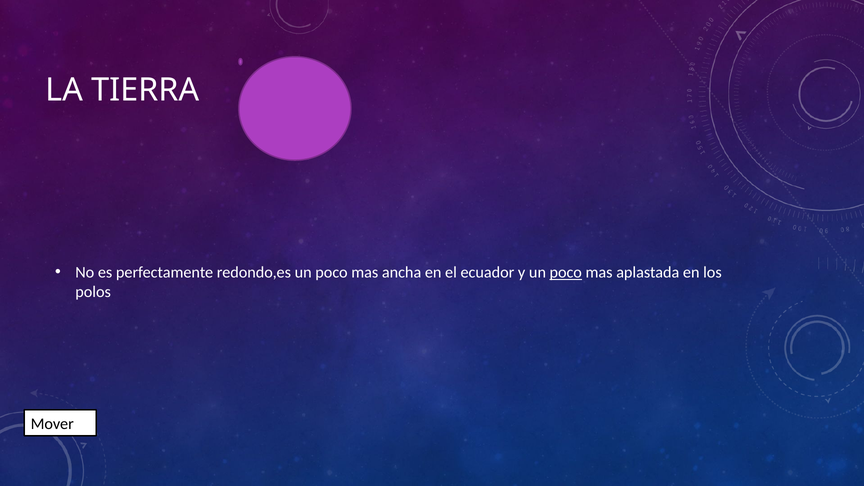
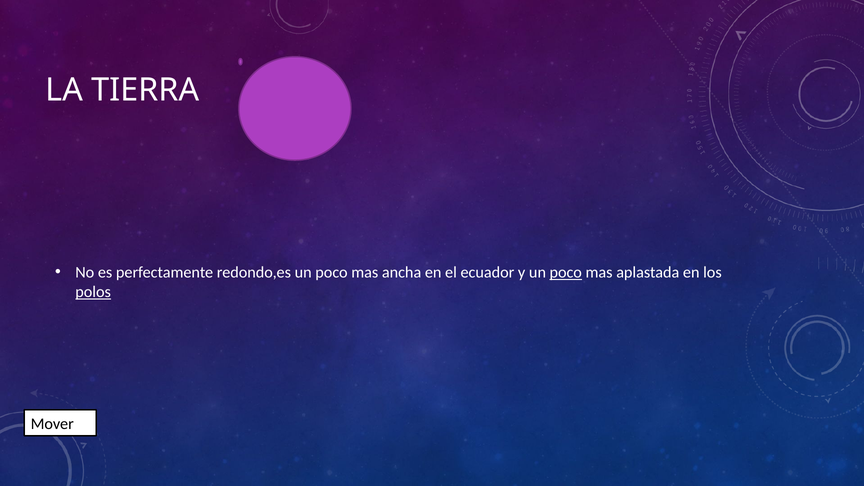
polos underline: none -> present
